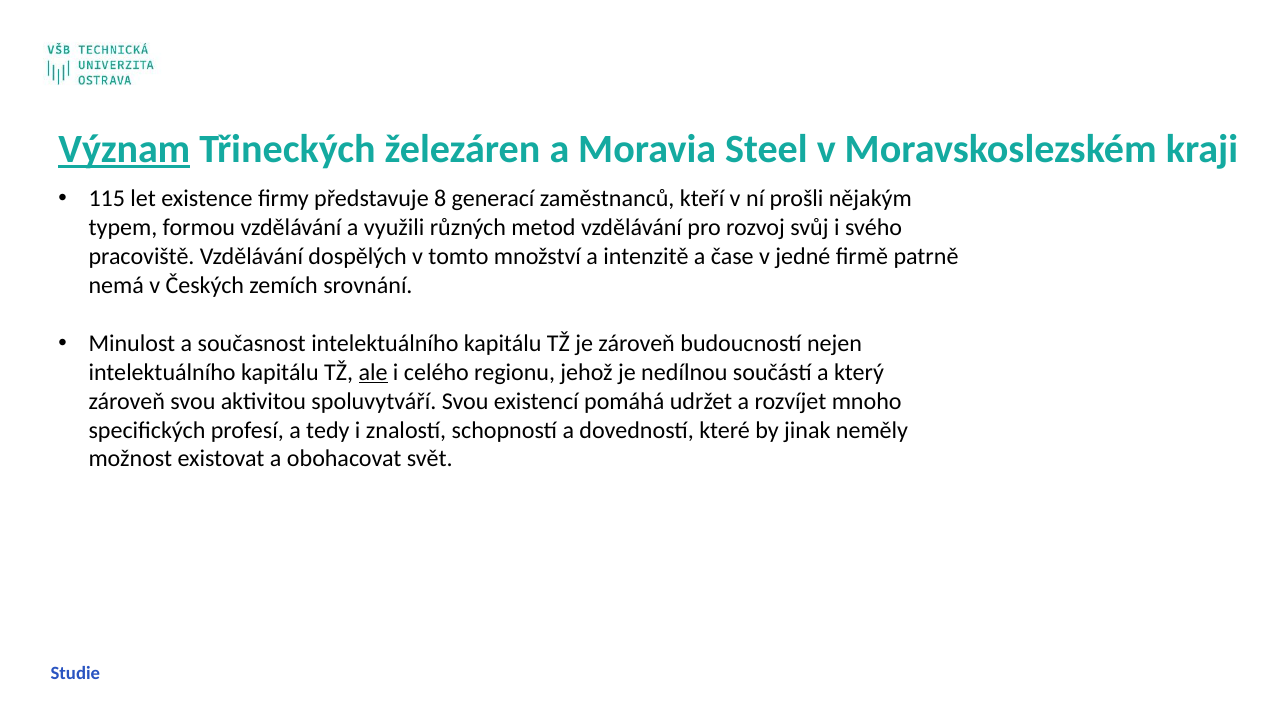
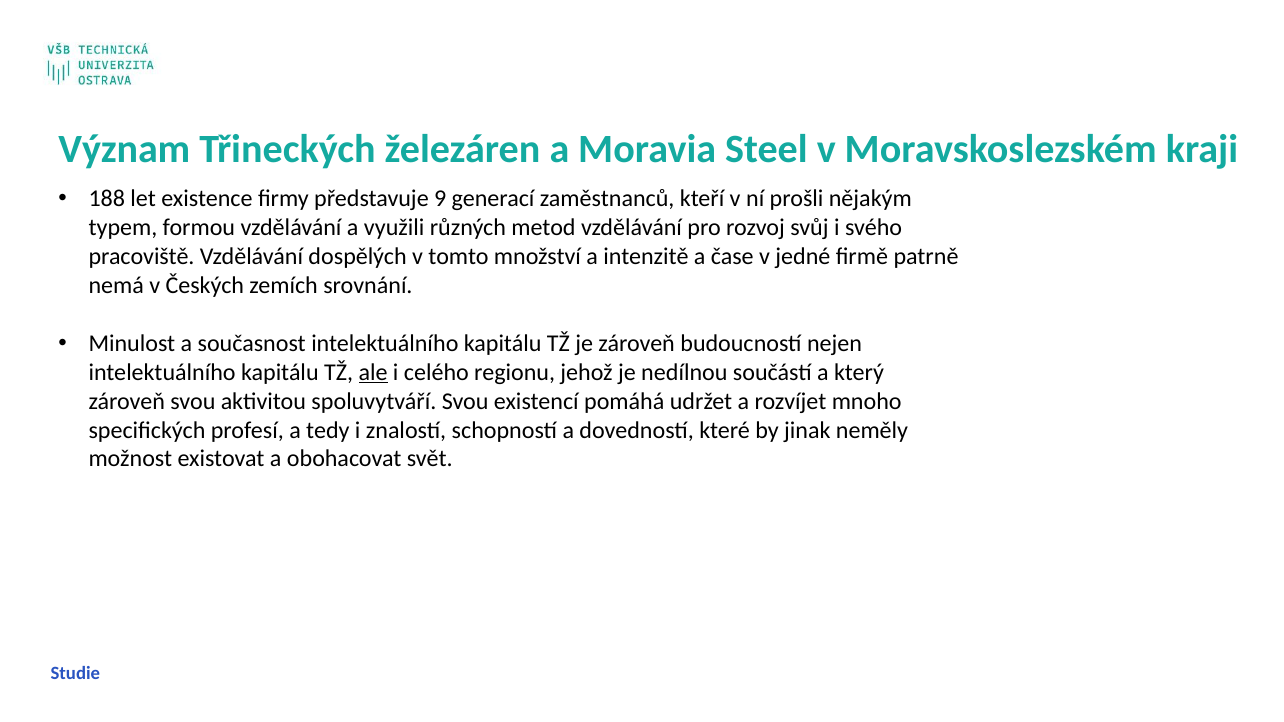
Význam underline: present -> none
115: 115 -> 188
8: 8 -> 9
